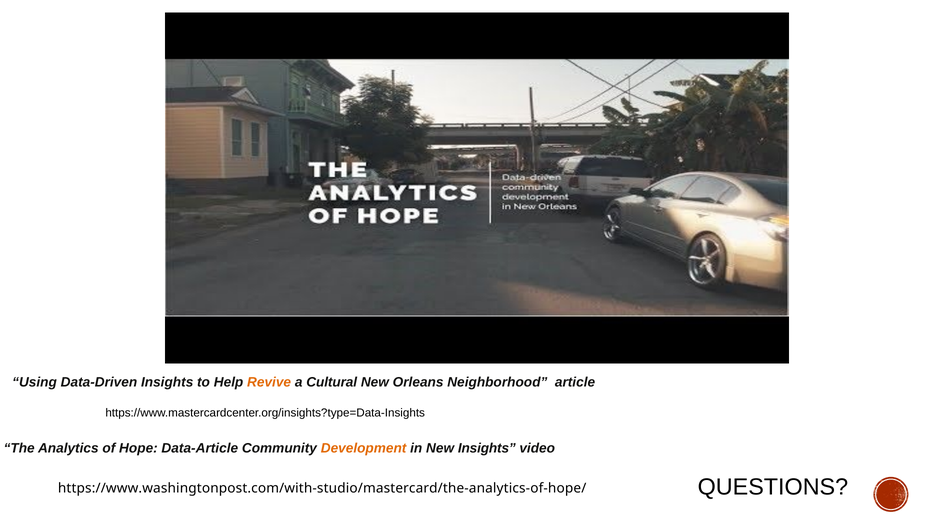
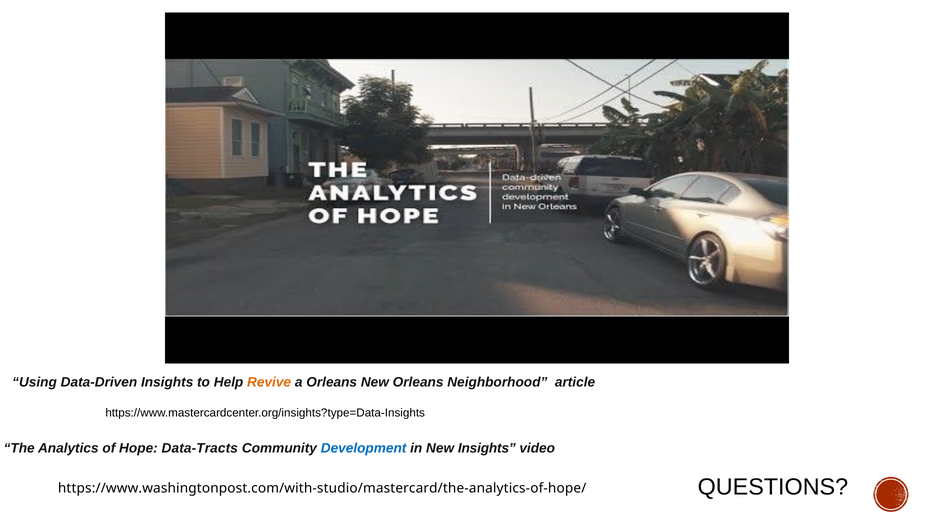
a Cultural: Cultural -> Orleans
Data-Article: Data-Article -> Data-Tracts
Development colour: orange -> blue
